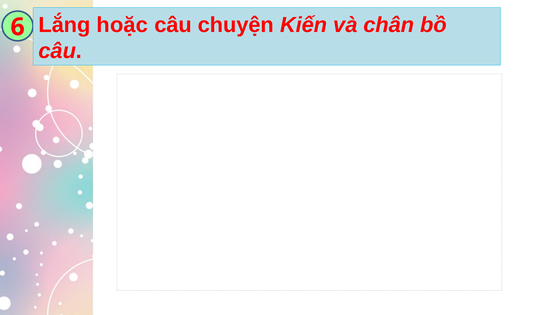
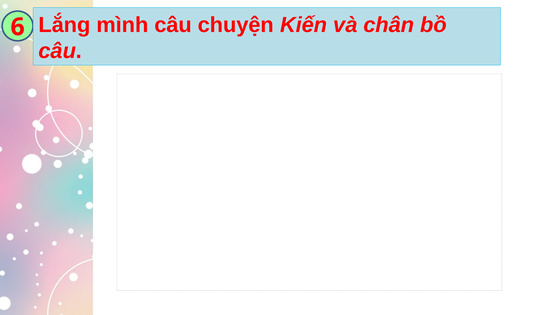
hoặc: hoặc -> mình
